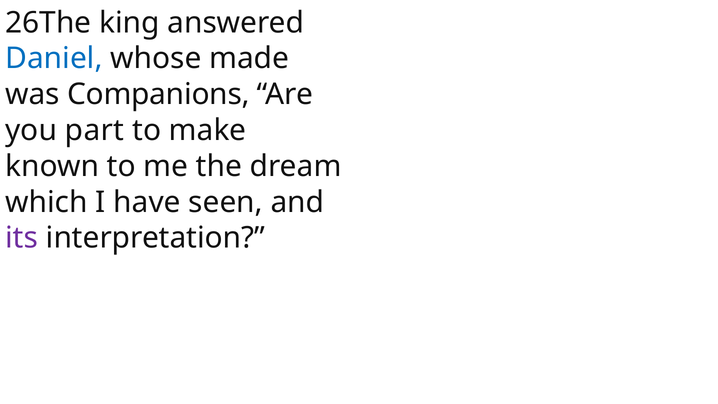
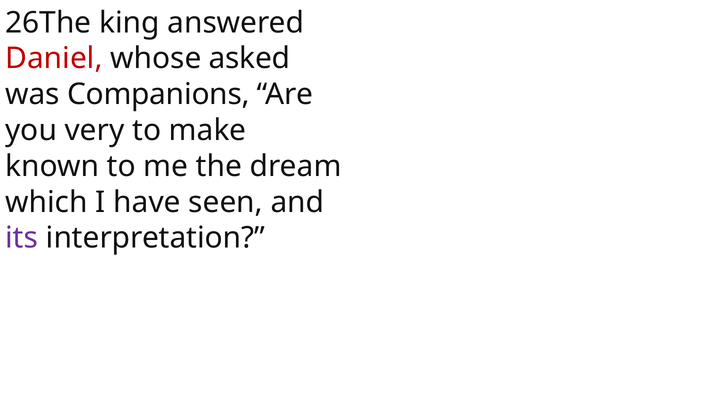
Daniel colour: blue -> red
made: made -> asked
part: part -> very
